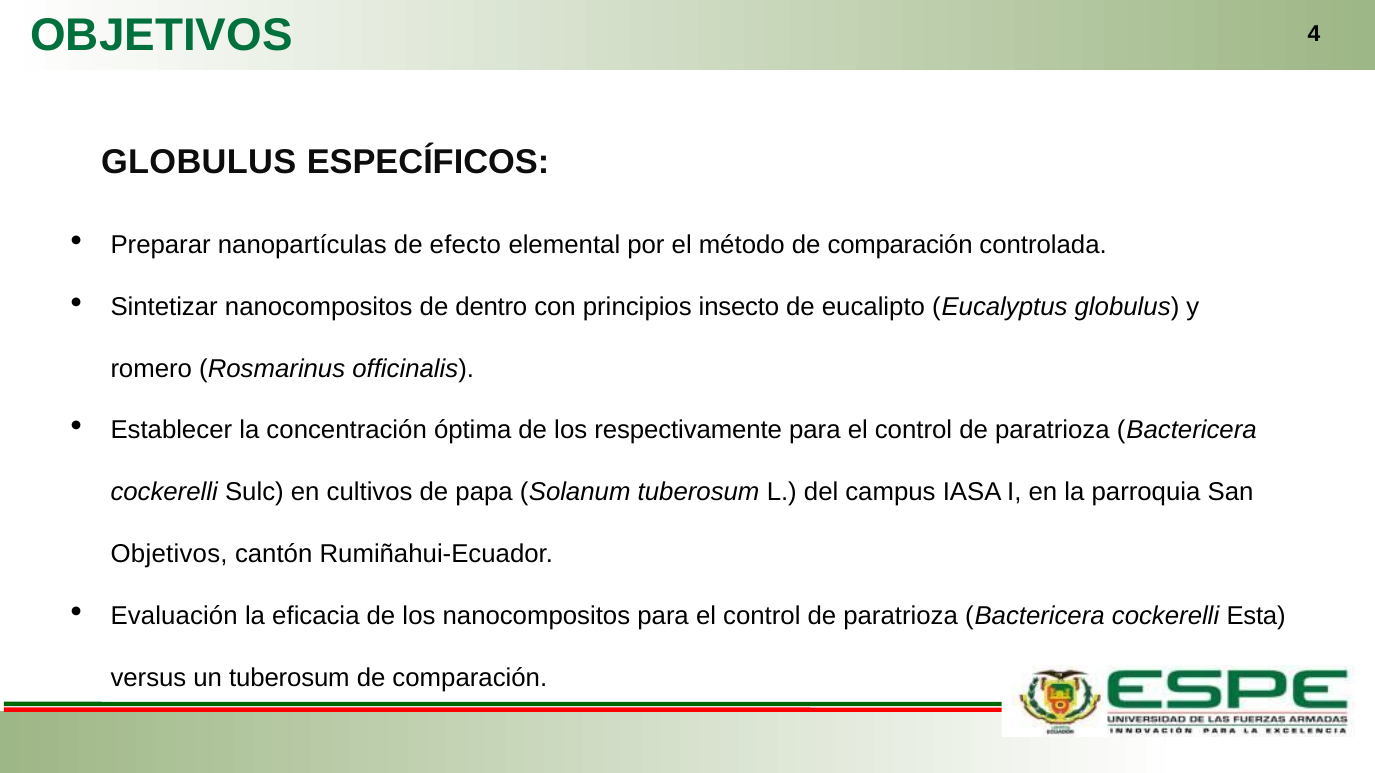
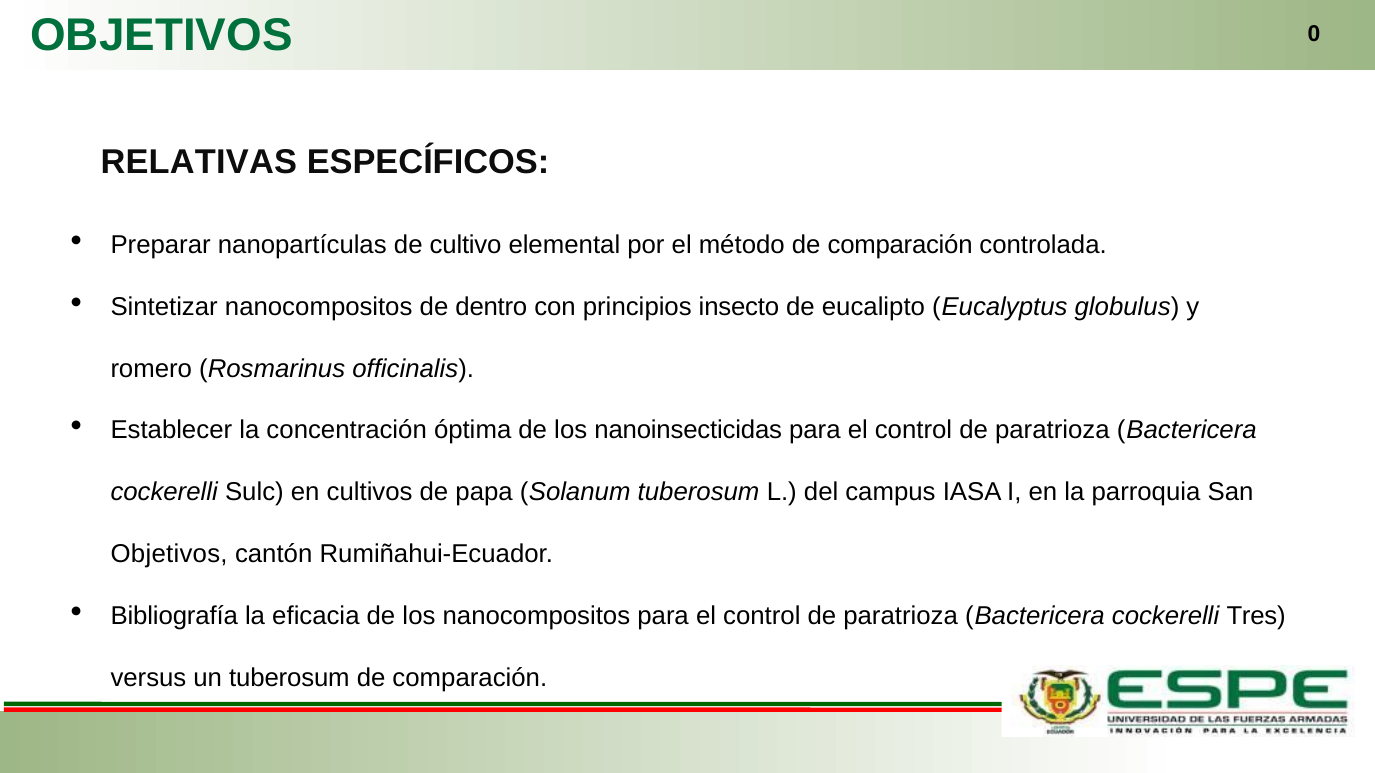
4: 4 -> 0
GLOBULUS at (199, 162): GLOBULUS -> RELATIVAS
efecto: efecto -> cultivo
respectivamente: respectivamente -> nanoinsecticidas
Evaluación: Evaluación -> Bibliografía
Esta: Esta -> Tres
